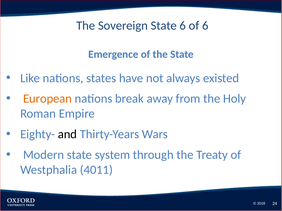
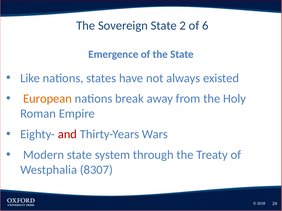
State 6: 6 -> 2
and colour: black -> red
4011: 4011 -> 8307
